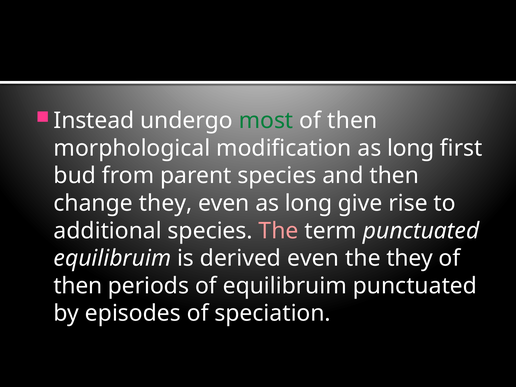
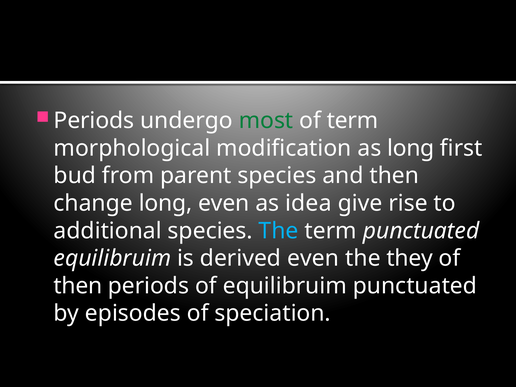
Instead at (94, 121): Instead -> Periods
then at (352, 121): then -> term
change they: they -> long
even as long: long -> idea
The at (279, 231) colour: pink -> light blue
